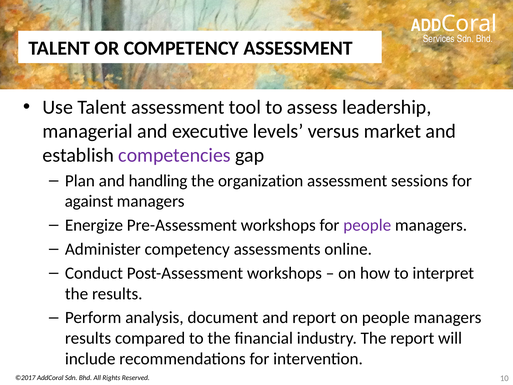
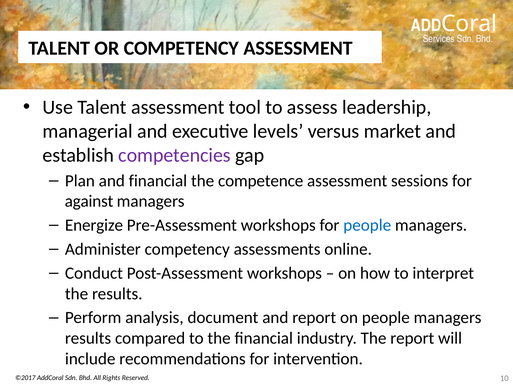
and handling: handling -> financial
organization: organization -> competence
people at (367, 225) colour: purple -> blue
